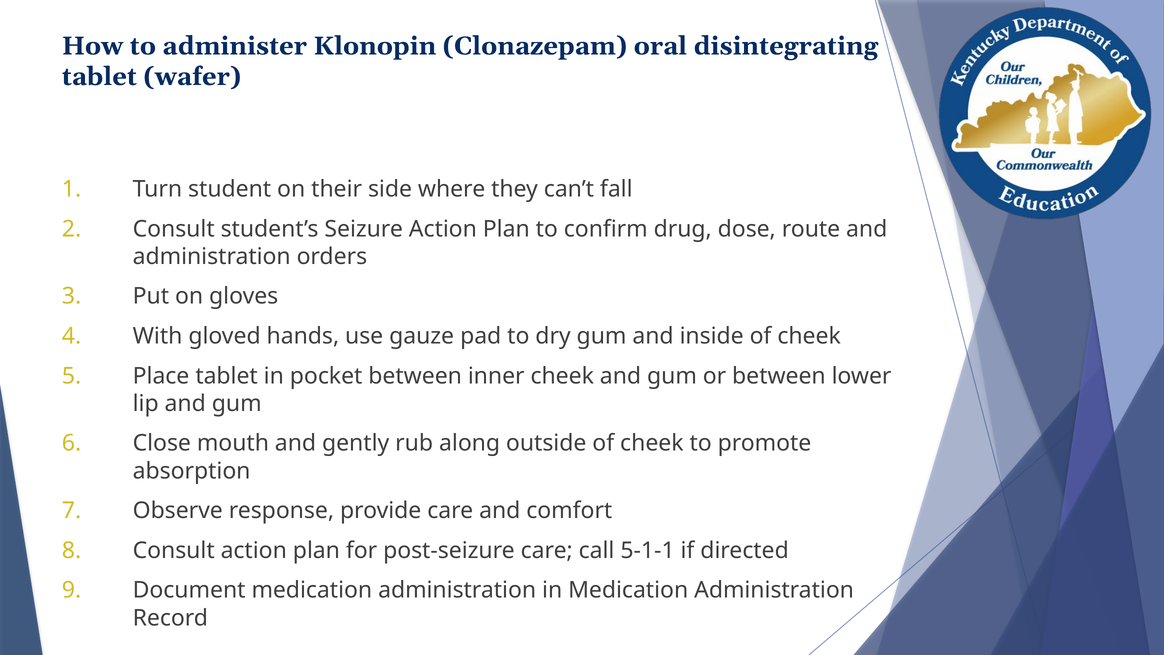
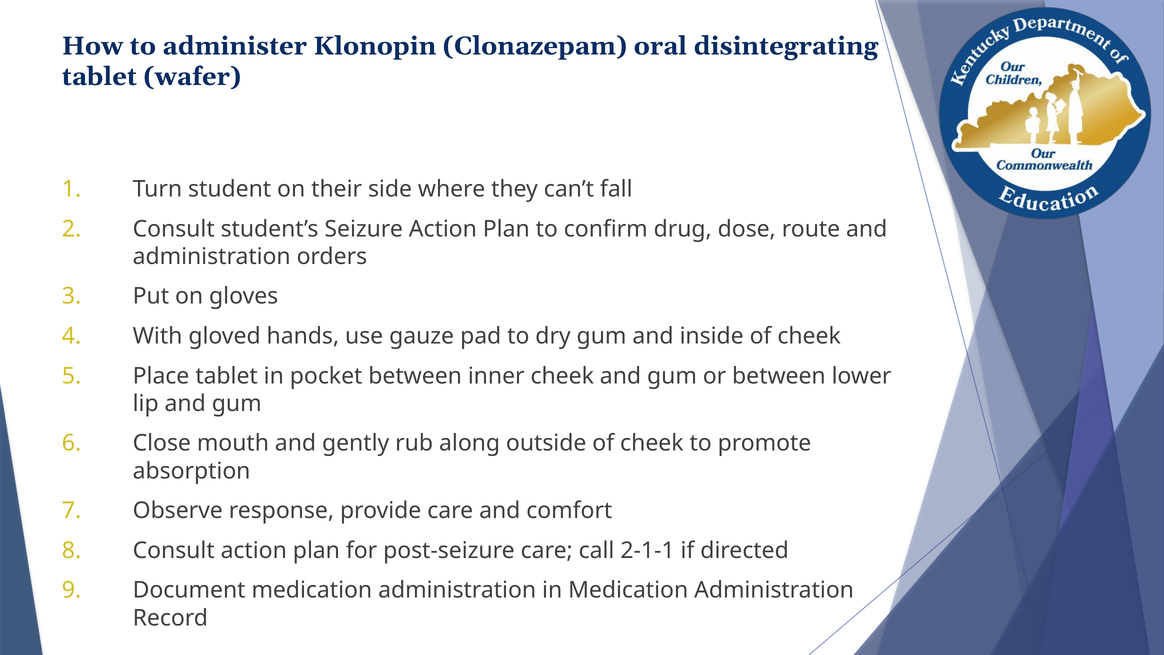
5-1-1: 5-1-1 -> 2-1-1
